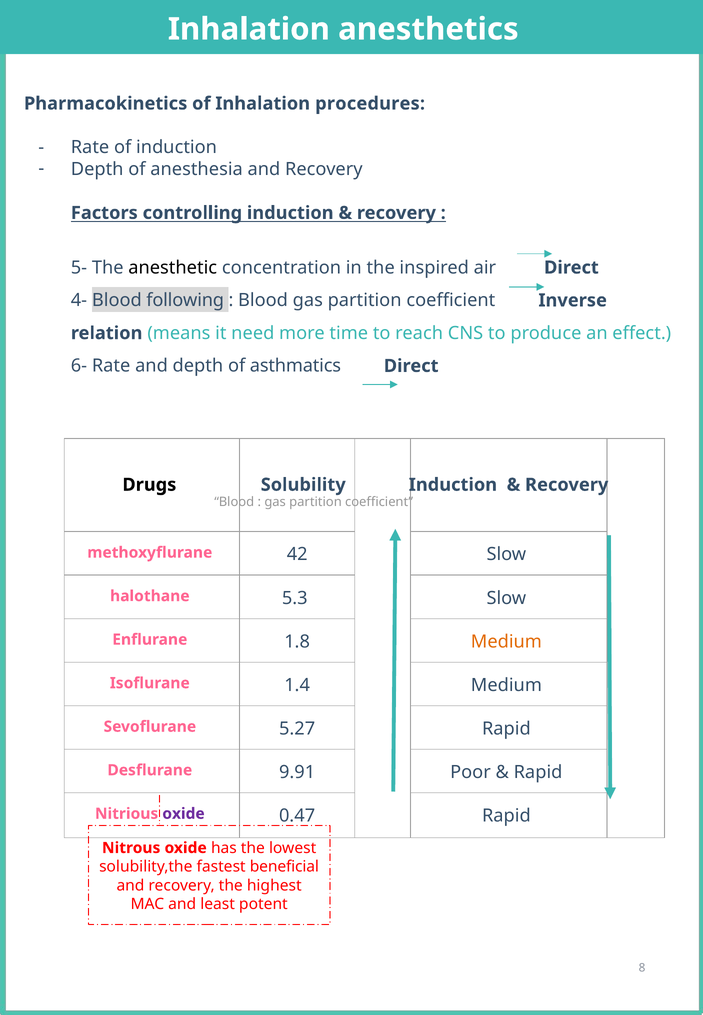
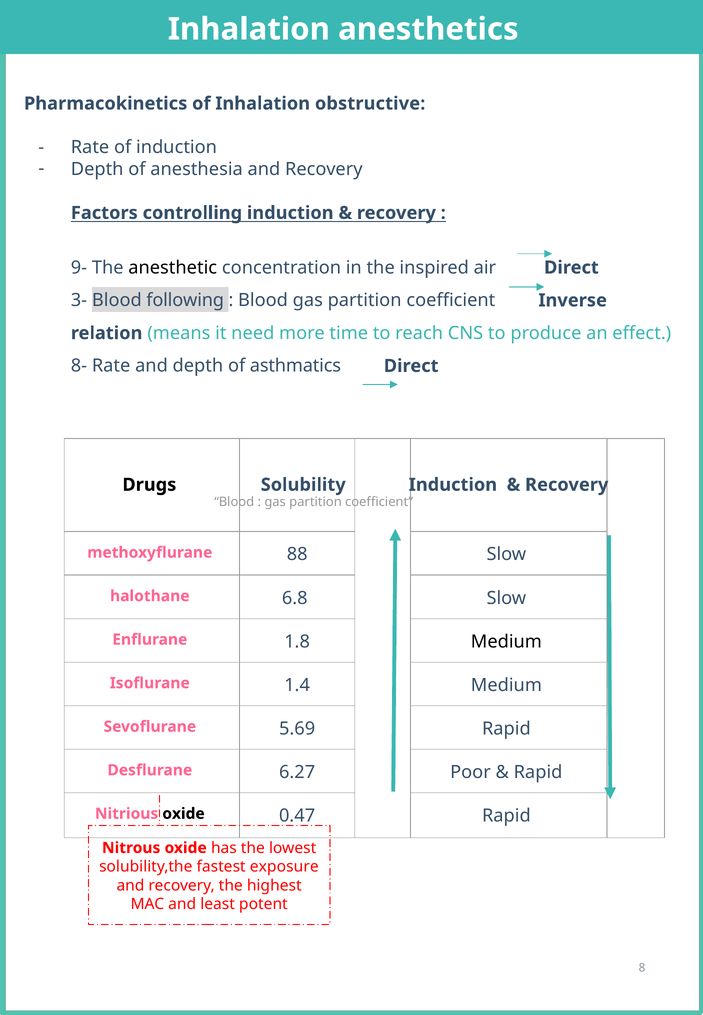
procedures: procedures -> obstructive
5-: 5- -> 9-
4-: 4- -> 3-
6-: 6- -> 8-
42: 42 -> 88
5.3: 5.3 -> 6.8
Medium at (506, 642) colour: orange -> black
5.27: 5.27 -> 5.69
9.91: 9.91 -> 6.27
oxide at (183, 814) colour: purple -> black
beneficial: beneficial -> exposure
